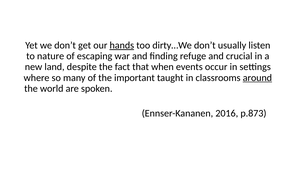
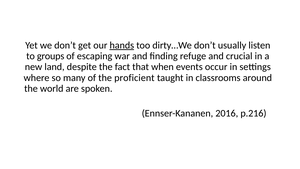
nature: nature -> groups
important: important -> proficient
around underline: present -> none
p.873: p.873 -> p.216
